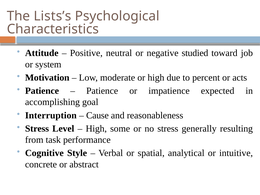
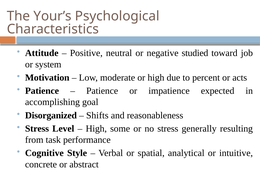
Lists’s: Lists’s -> Your’s
Interruption: Interruption -> Disorganized
Cause: Cause -> Shifts
